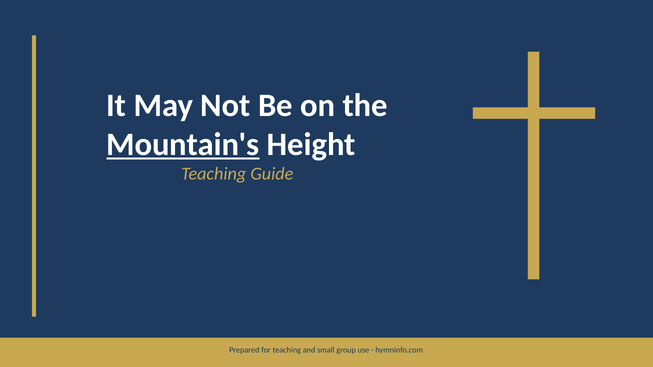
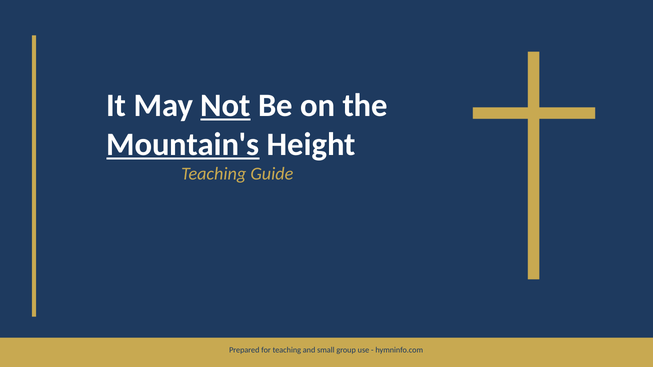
Not underline: none -> present
